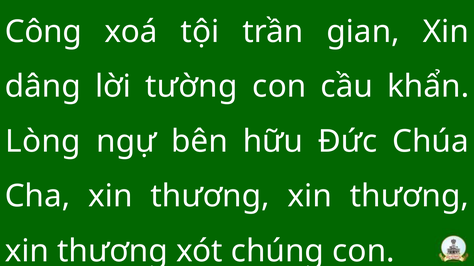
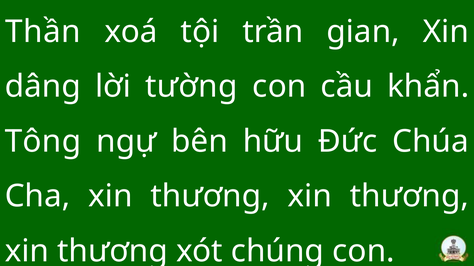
Công: Công -> Thần
Lòng: Lòng -> Tông
